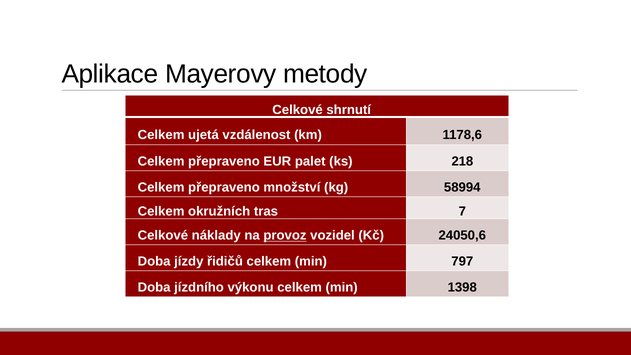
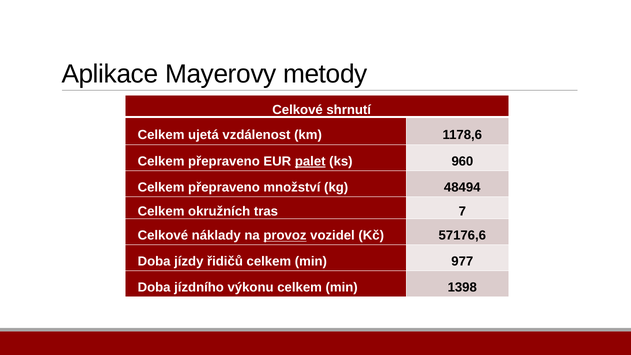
palet underline: none -> present
218: 218 -> 960
58994: 58994 -> 48494
24050,6: 24050,6 -> 57176,6
797: 797 -> 977
